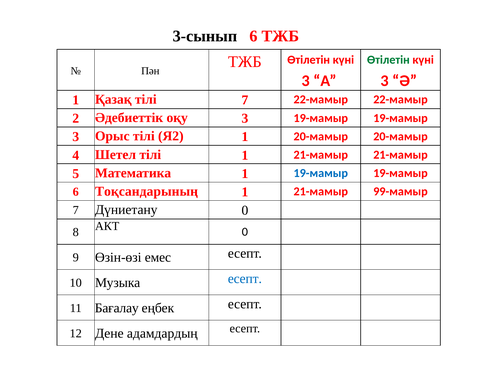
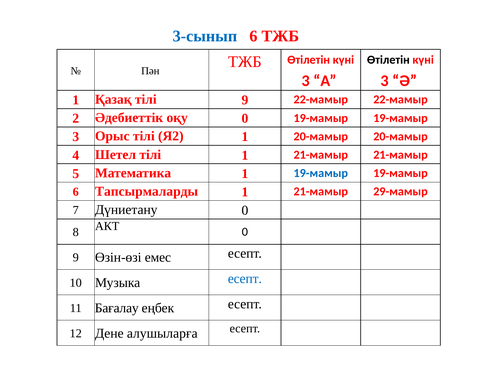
3-сынып colour: black -> blue
Өтілетін at (388, 60) colour: green -> black
тілі 7: 7 -> 9
оқу 3: 3 -> 0
Тоқсандарының: Тоқсандарының -> Тапсырмаларды
99-мамыр: 99-мамыр -> 29-мамыр
адамдардың: адамдардың -> алушыларға
